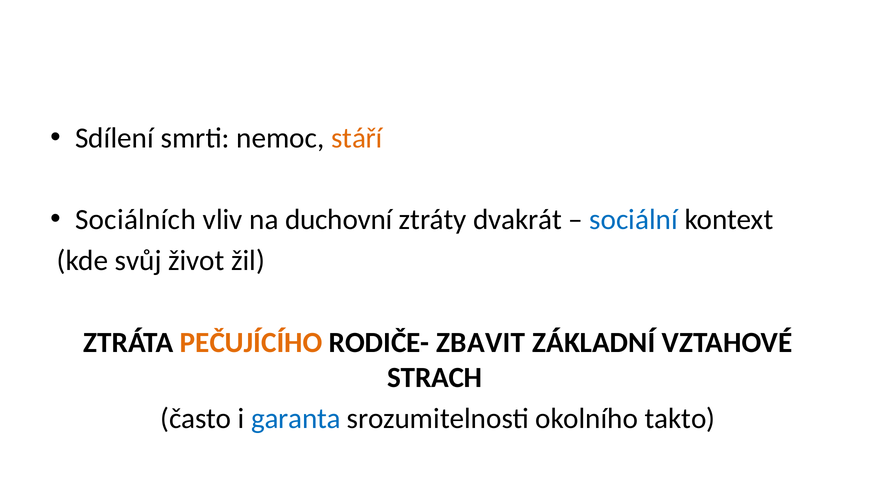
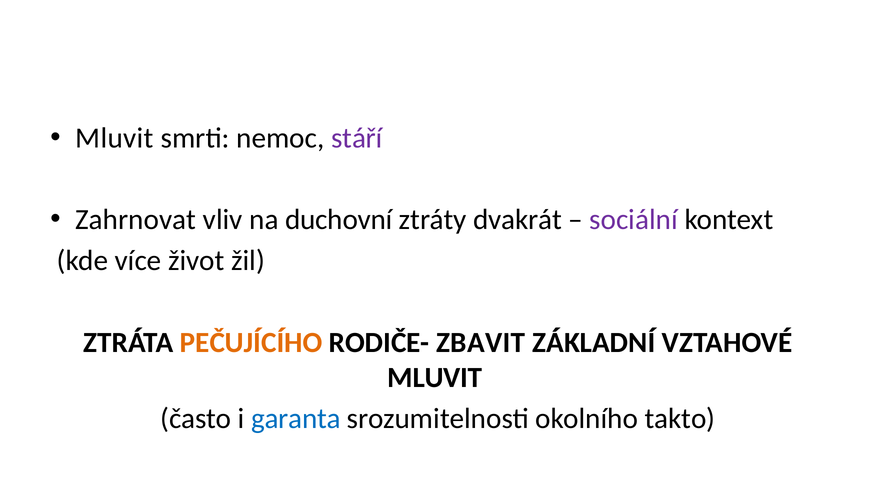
Sdílení at (114, 138): Sdílení -> Mluvit
stáří colour: orange -> purple
Sociálních: Sociálních -> Zahrnovat
sociální colour: blue -> purple
svůj: svůj -> více
STRACH at (435, 378): STRACH -> MLUVIT
